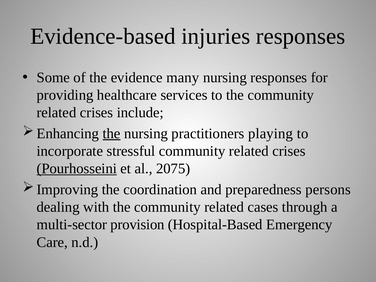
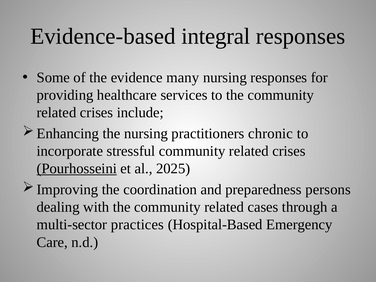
injuries: injuries -> integral
the at (112, 133) underline: present -> none
playing: playing -> chronic
2075: 2075 -> 2025
provision: provision -> practices
